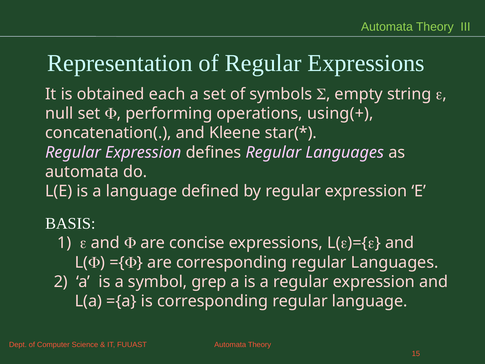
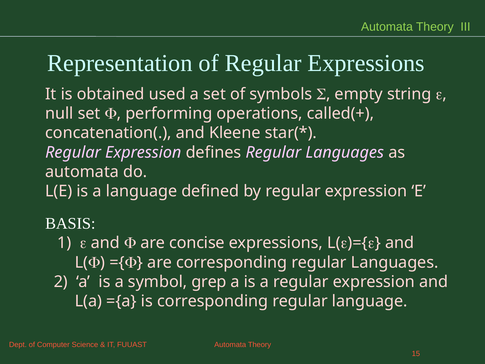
each: each -> used
using(+: using(+ -> called(+
